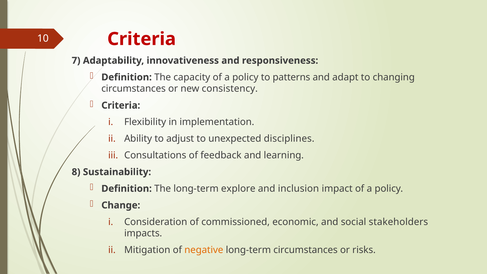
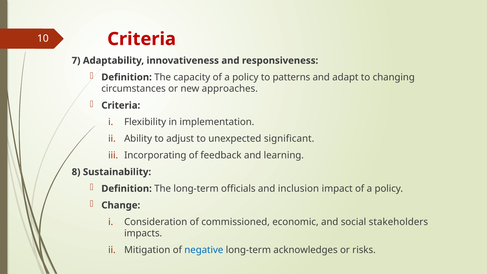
consistency: consistency -> approaches
disciplines: disciplines -> significant
Consultations: Consultations -> Incorporating
explore: explore -> officials
negative colour: orange -> blue
long-term circumstances: circumstances -> acknowledges
